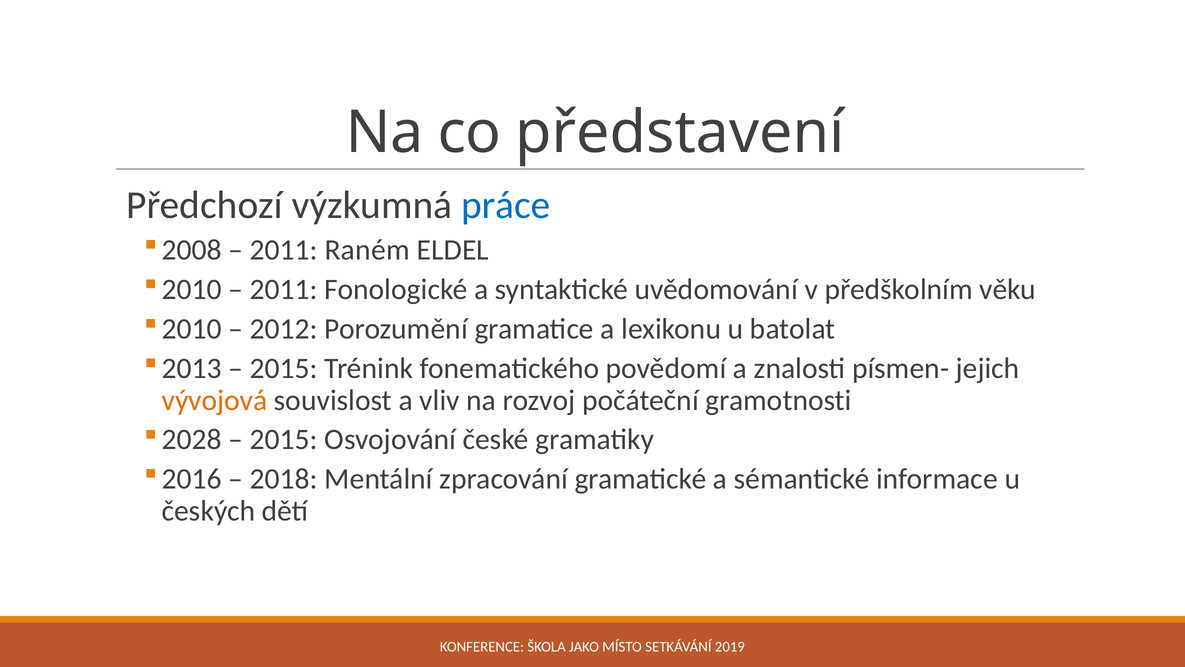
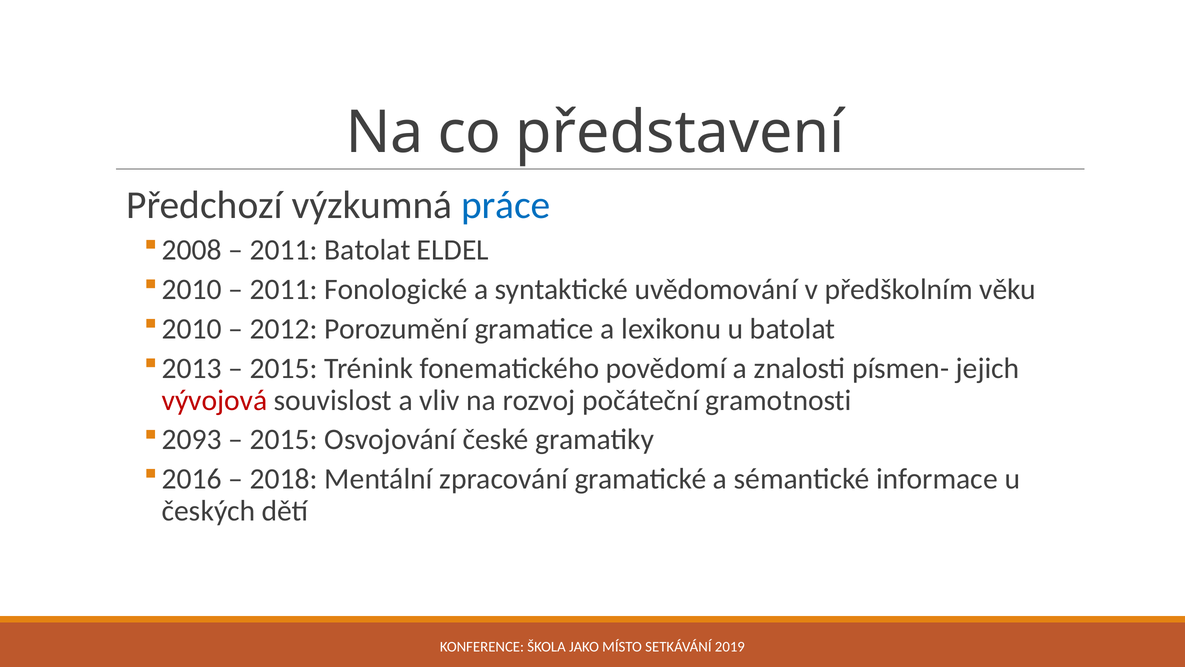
2011 Raném: Raném -> Batolat
vývojová colour: orange -> red
2028: 2028 -> 2093
